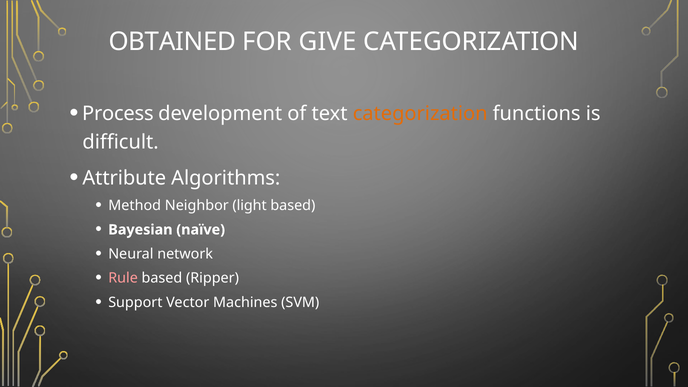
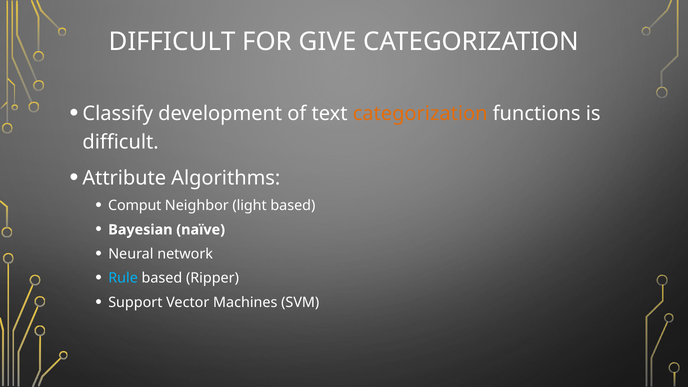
OBTAINED at (172, 42): OBTAINED -> DIFFICULT
Process: Process -> Classify
Method: Method -> Comput
Rule colour: pink -> light blue
